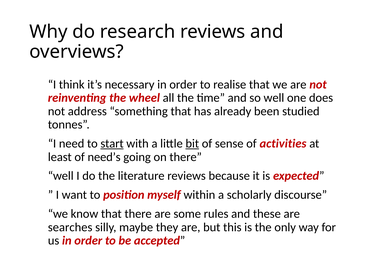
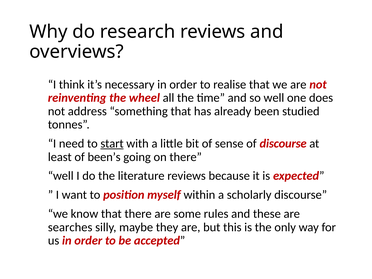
bit underline: present -> none
of activities: activities -> discourse
need’s: need’s -> been’s
